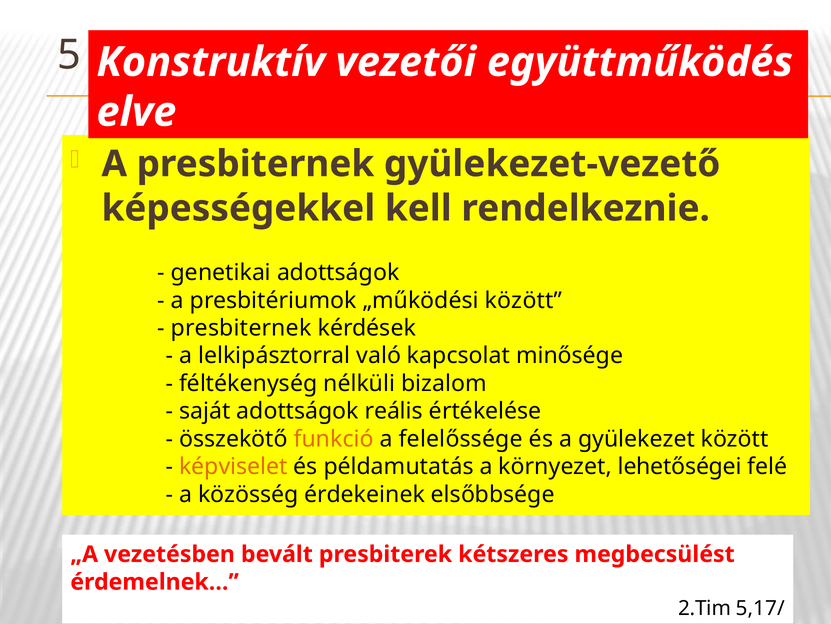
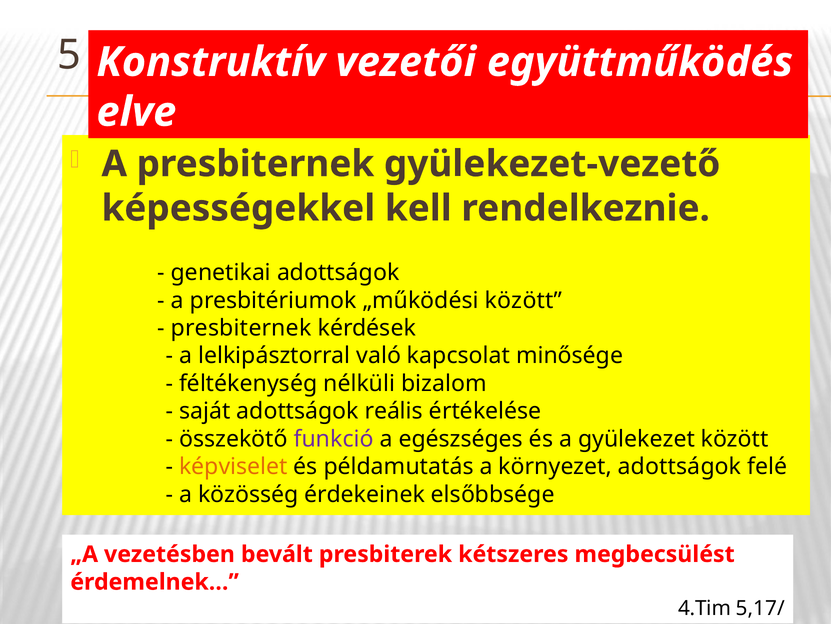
funkció colour: orange -> purple
felelőssége: felelőssége -> egészséges
környezet lehetőségei: lehetőségei -> adottságok
2.Tim: 2.Tim -> 4.Tim
